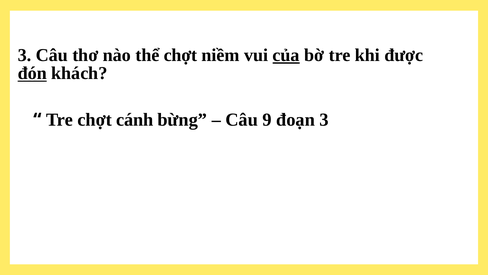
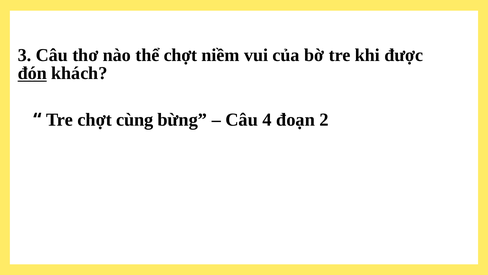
của underline: present -> none
cánh: cánh -> cùng
9: 9 -> 4
đoạn 3: 3 -> 2
